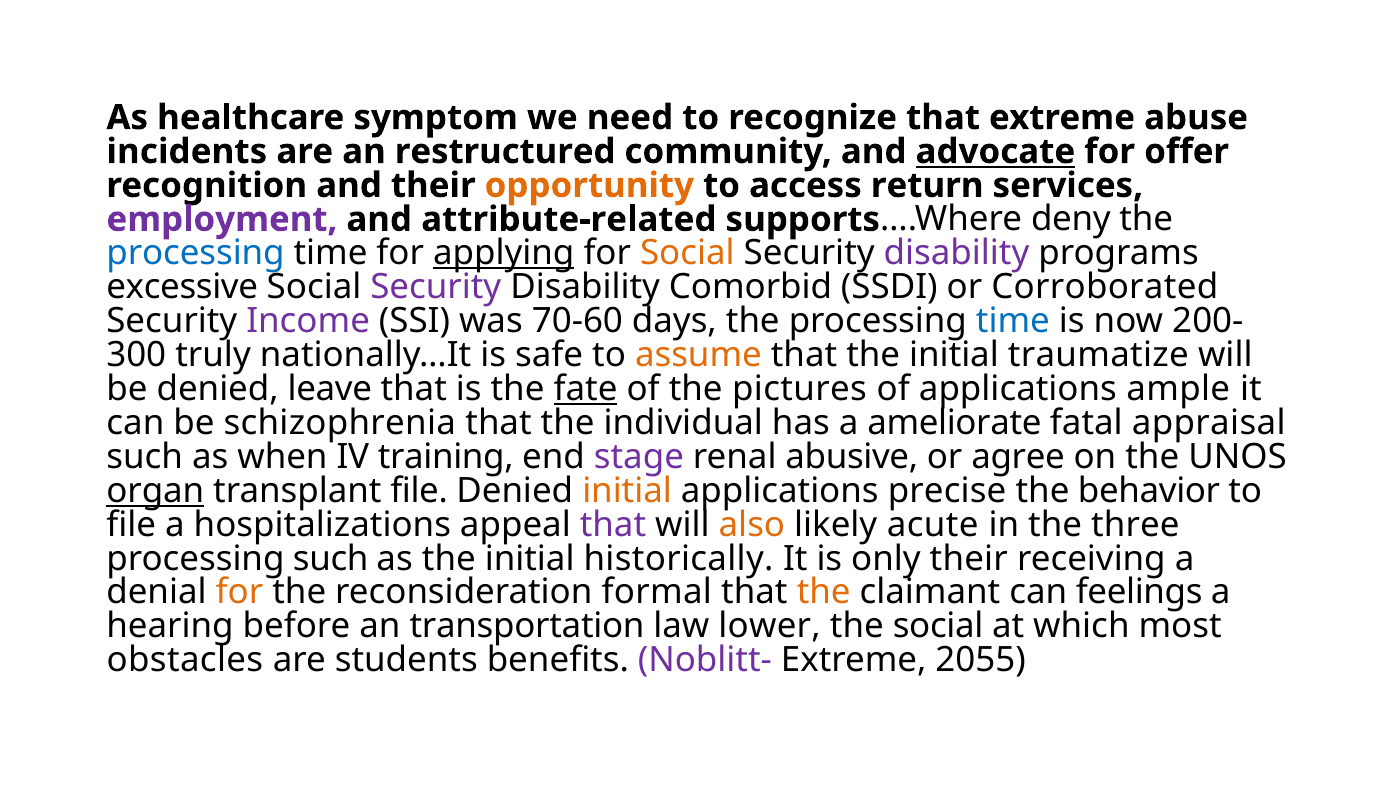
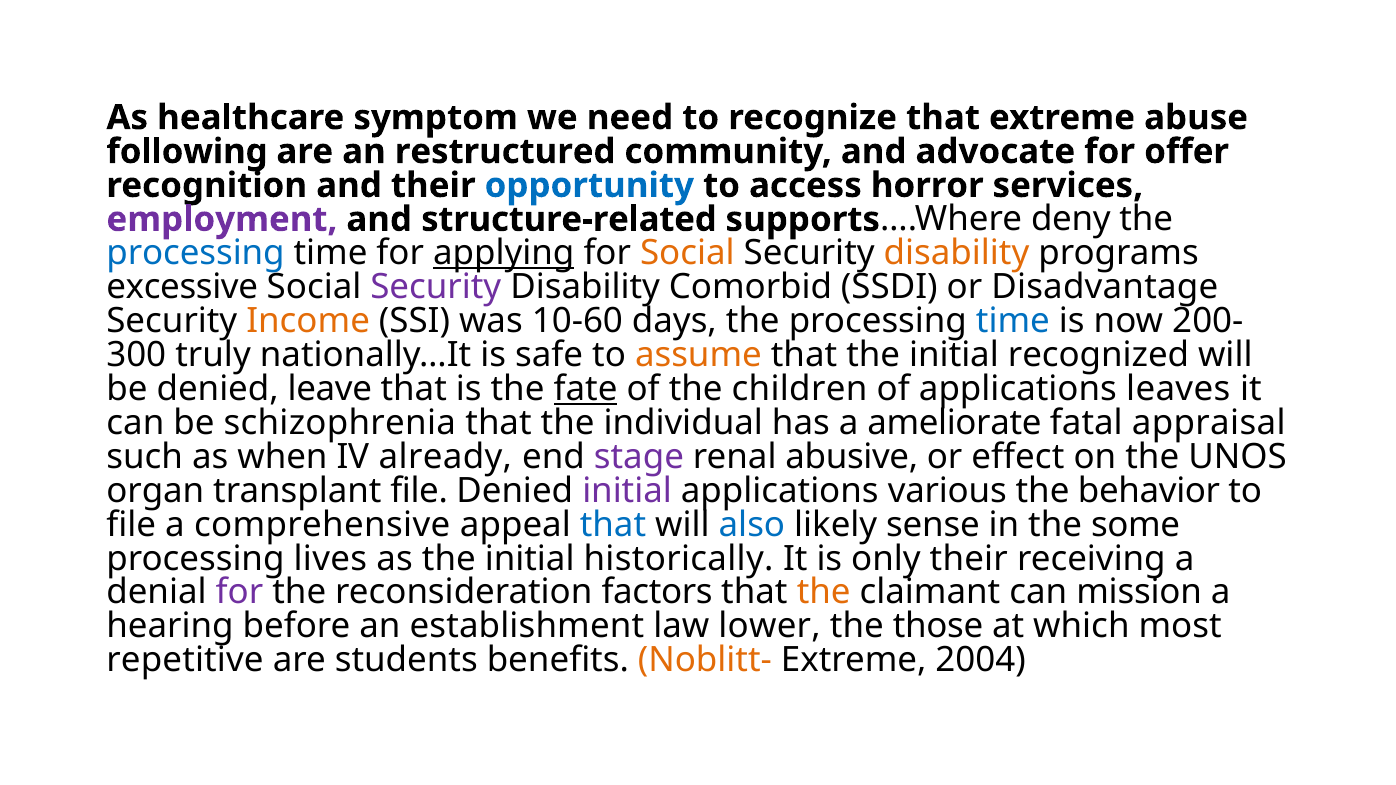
incidents: incidents -> following
advocate underline: present -> none
opportunity colour: orange -> blue
return: return -> horror
attribute-related: attribute-related -> structure-related
disability at (957, 253) colour: purple -> orange
Corroborated: Corroborated -> Disadvantage
Income colour: purple -> orange
70-60: 70-60 -> 10-60
traumatize: traumatize -> recognized
pictures: pictures -> children
ample: ample -> leaves
training: training -> already
agree: agree -> effect
organ underline: present -> none
initial at (627, 491) colour: orange -> purple
precise: precise -> various
hospitalizations: hospitalizations -> comprehensive
that at (613, 525) colour: purple -> blue
also colour: orange -> blue
acute: acute -> sense
three: three -> some
processing such: such -> lives
for at (239, 593) colour: orange -> purple
formal: formal -> factors
feelings: feelings -> mission
transportation: transportation -> establishment
the social: social -> those
obstacles: obstacles -> repetitive
Noblitt- colour: purple -> orange
2055: 2055 -> 2004
